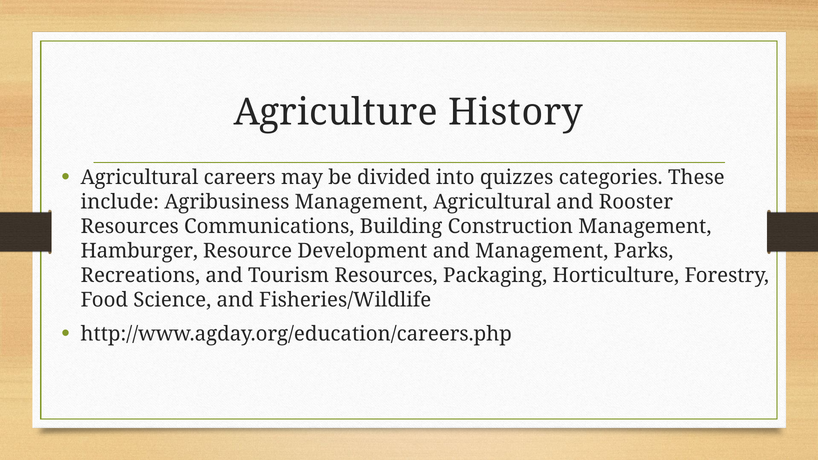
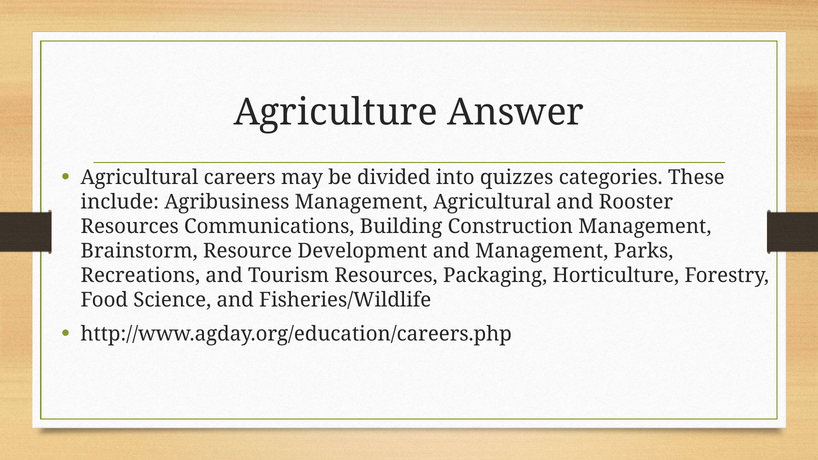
History: History -> Answer
Hamburger: Hamburger -> Brainstorm
